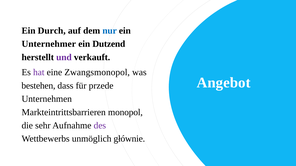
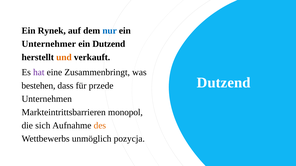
Durch: Durch -> Rynek
und colour: purple -> orange
Zwangsmonopol: Zwangsmonopol -> Zusammenbringt
Angebot at (224, 83): Angebot -> Dutzend
sehr: sehr -> sich
des colour: purple -> orange
głównie: głównie -> pozycja
